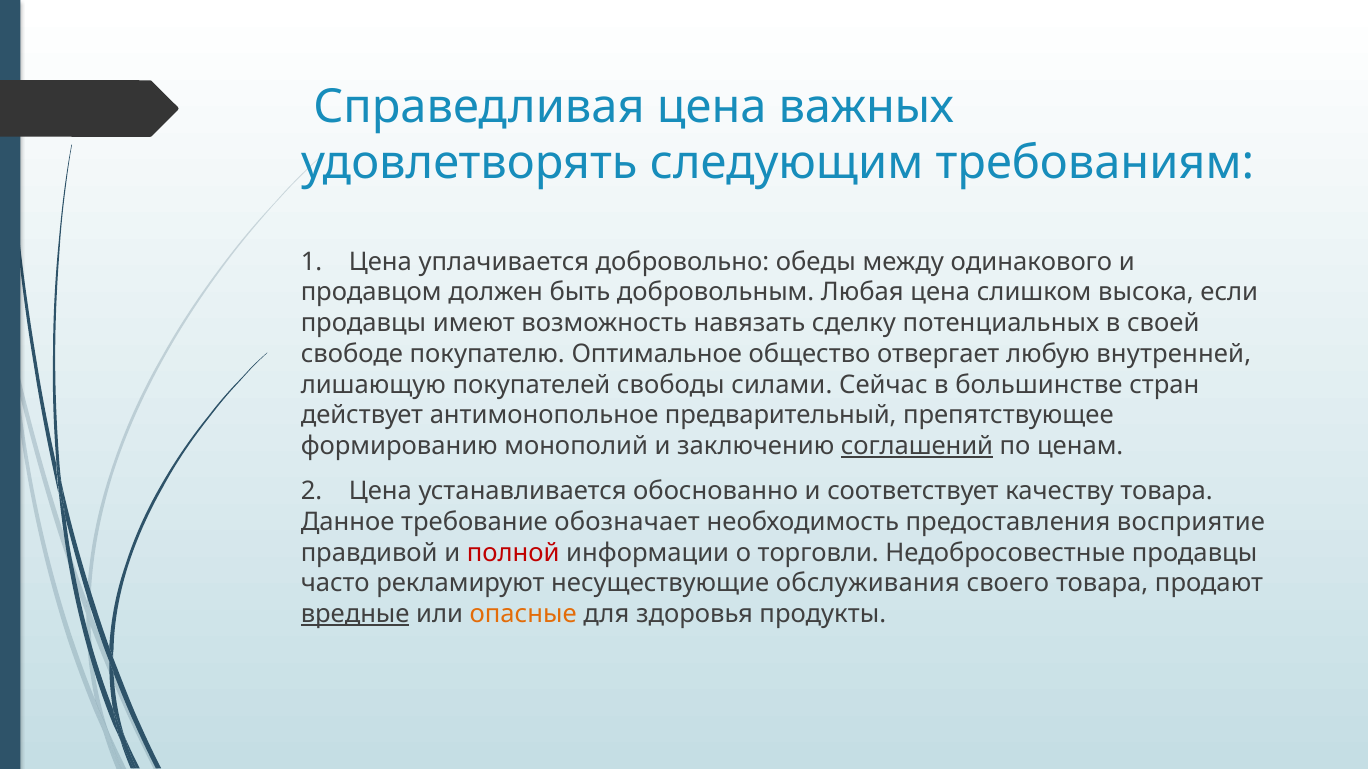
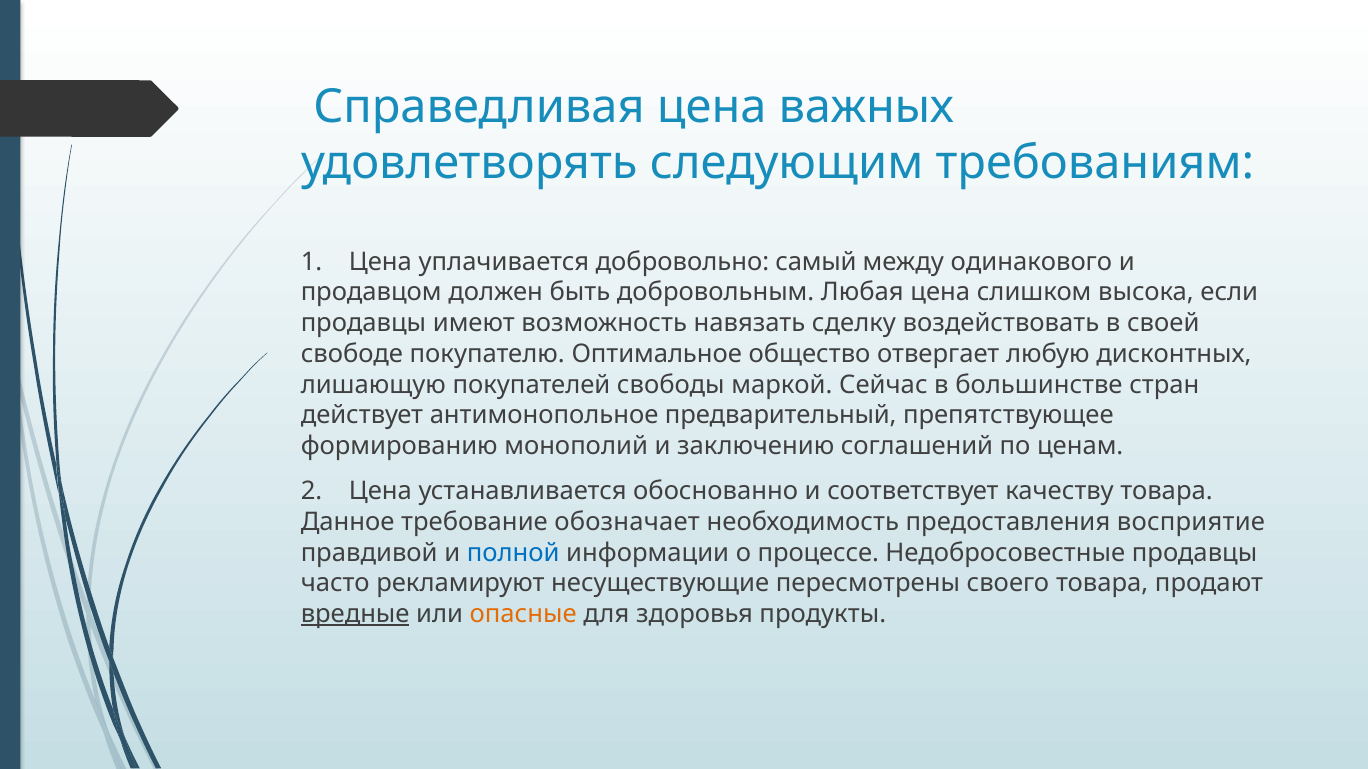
обеды: обеды -> самый
потенциальных: потенциальных -> воздействовать
внутренней: внутренней -> дисконтных
силами: силами -> маркой
соглашений underline: present -> none
полной colour: red -> blue
торговли: торговли -> процессе
обслуживания: обслуживания -> пересмотрены
